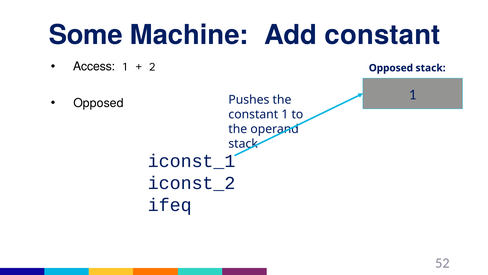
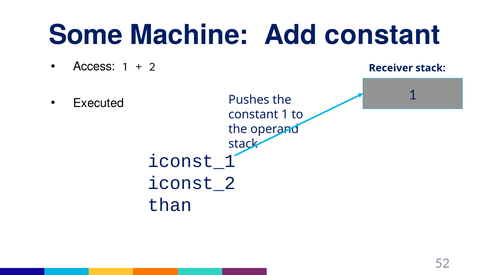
Opposed at (391, 68): Opposed -> Receiver
Opposed at (98, 103): Opposed -> Executed
ifeq: ifeq -> than
